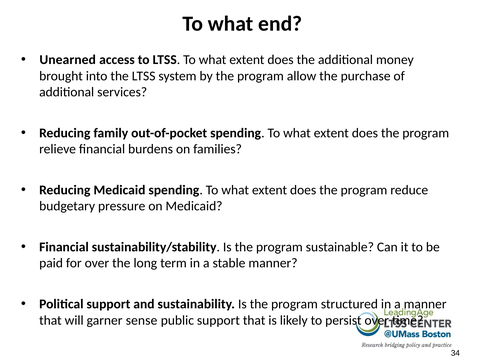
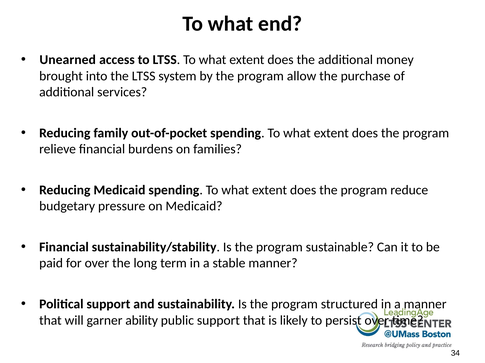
sense: sense -> ability
